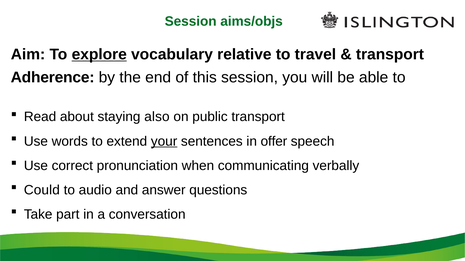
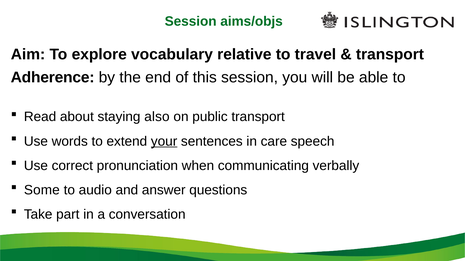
explore underline: present -> none
offer: offer -> care
Could: Could -> Some
